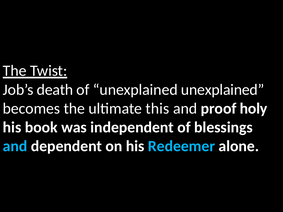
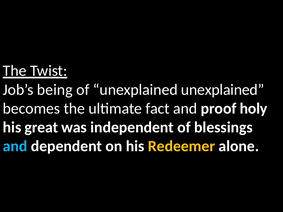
death: death -> being
this: this -> fact
book: book -> great
Redeemer colour: light blue -> yellow
